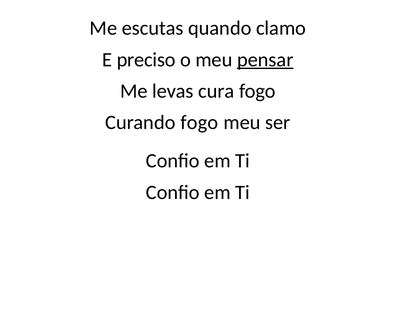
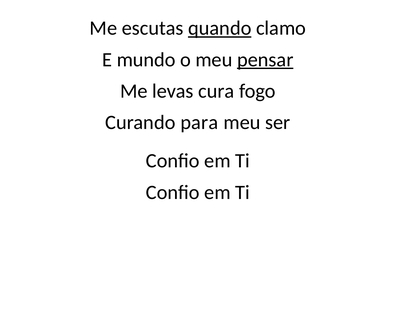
quando underline: none -> present
preciso: preciso -> mundo
Curando fogo: fogo -> para
